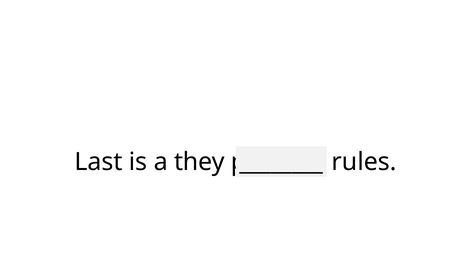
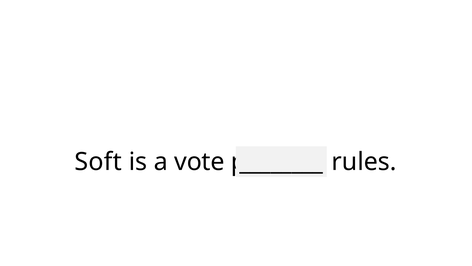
Last: Last -> Soft
they: they -> vote
